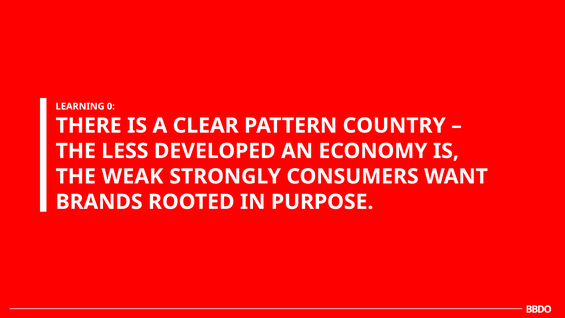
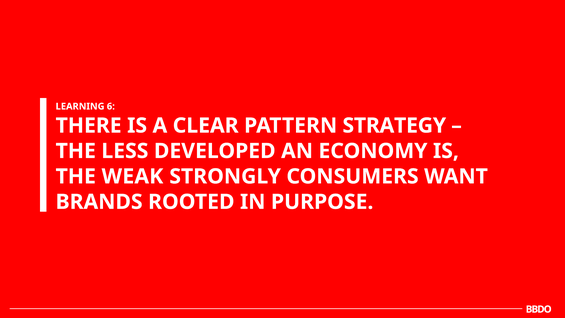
0: 0 -> 6
COUNTRY: COUNTRY -> STRATEGY
